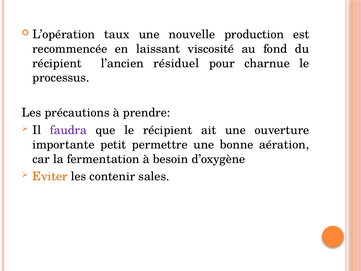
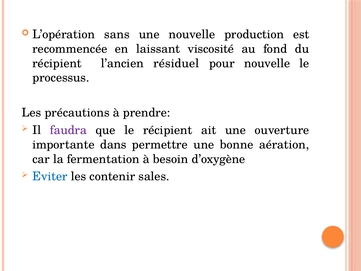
taux: taux -> sans
pour charnue: charnue -> nouvelle
petit: petit -> dans
Eviter colour: orange -> blue
